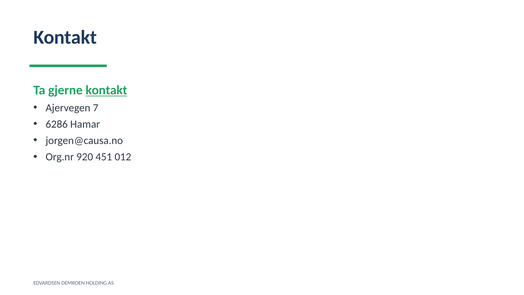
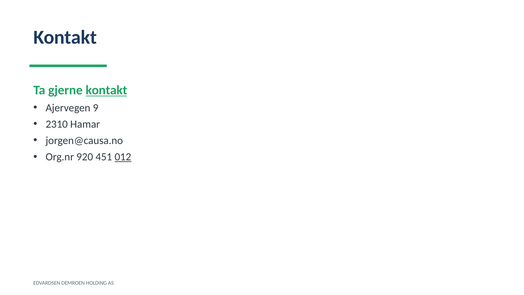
7: 7 -> 9
6286: 6286 -> 2310
012 underline: none -> present
